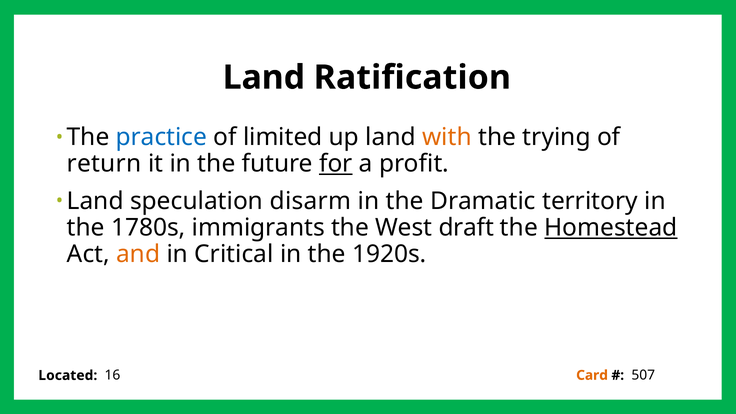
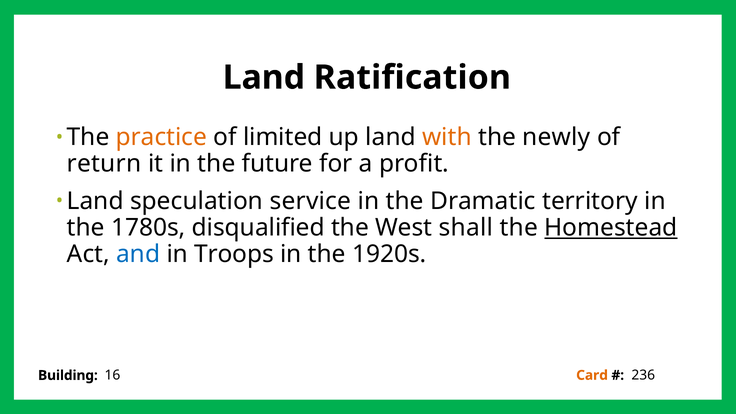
practice colour: blue -> orange
trying: trying -> newly
for underline: present -> none
disarm: disarm -> service
immigrants: immigrants -> disqualified
draft: draft -> shall
and colour: orange -> blue
Critical: Critical -> Troops
Located: Located -> Building
507: 507 -> 236
